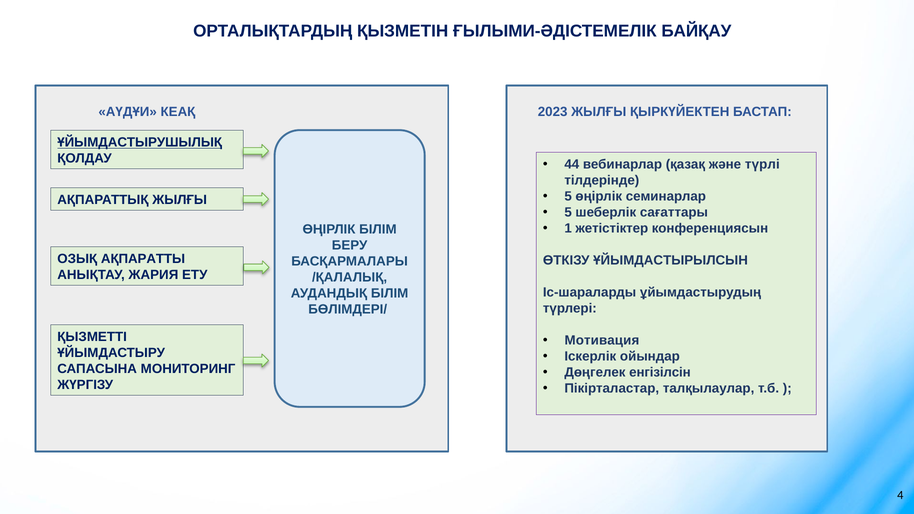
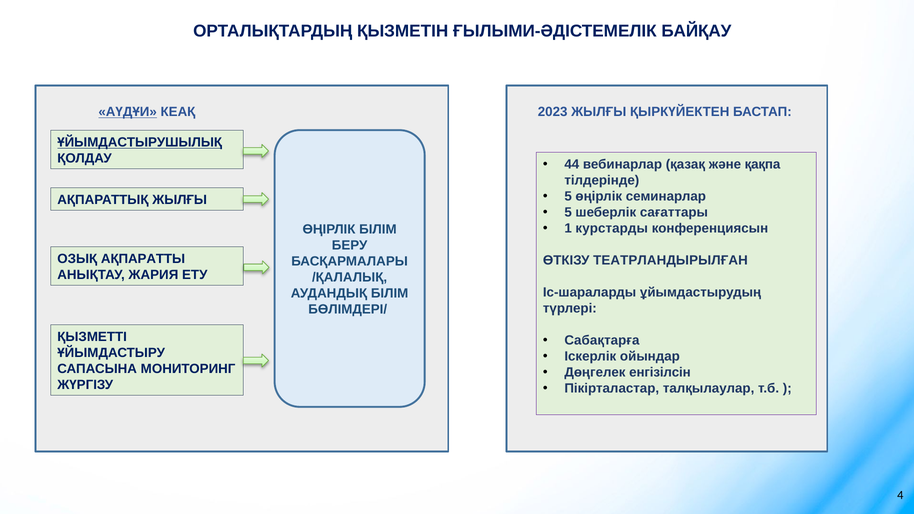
АҮДҰИ underline: none -> present
түрлі: түрлі -> қақпа
жетістіктер: жетістіктер -> курстарды
ҰЙЫМДАСТЫРЫЛСЫН: ҰЙЫМДАСТЫРЫЛСЫН -> ТЕАТРЛАНДЫРЫЛҒАН
Мотивация: Мотивация -> Сабақтарға
